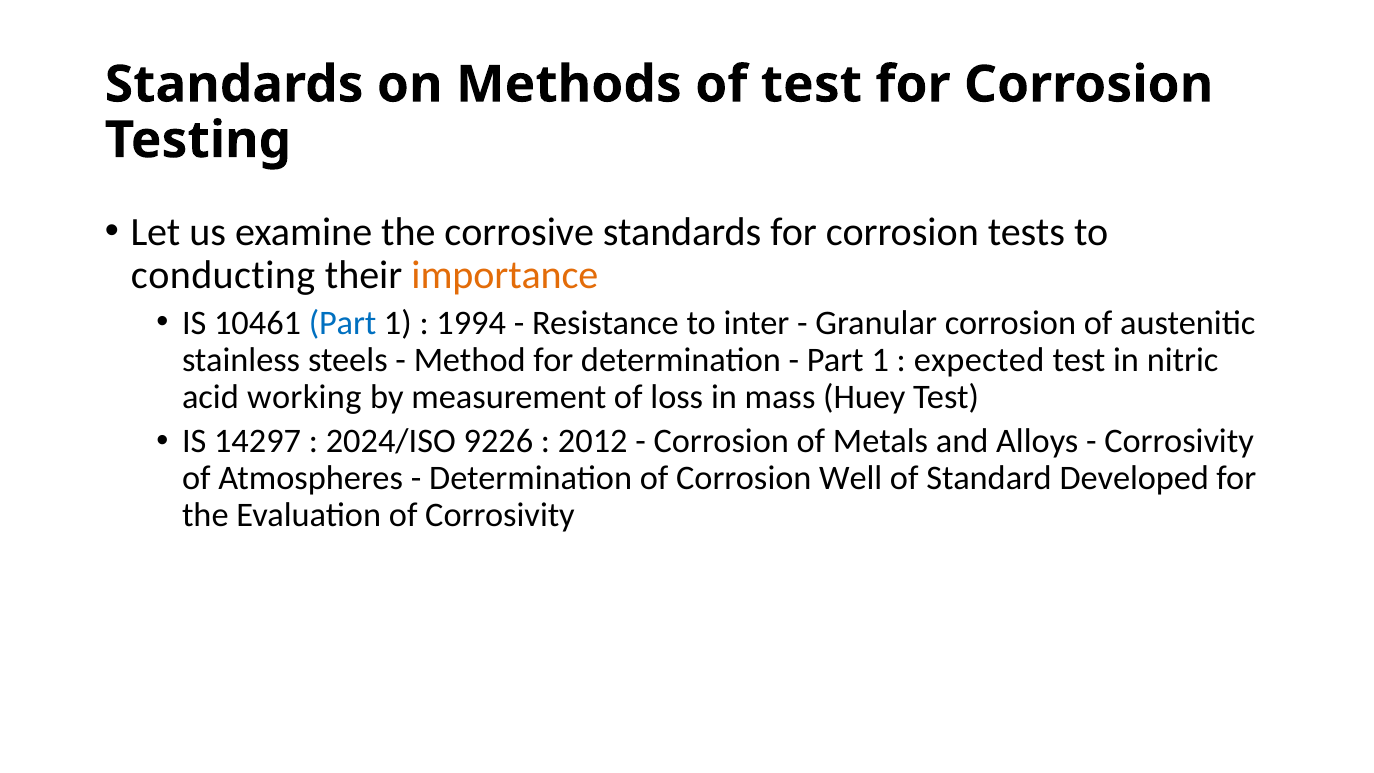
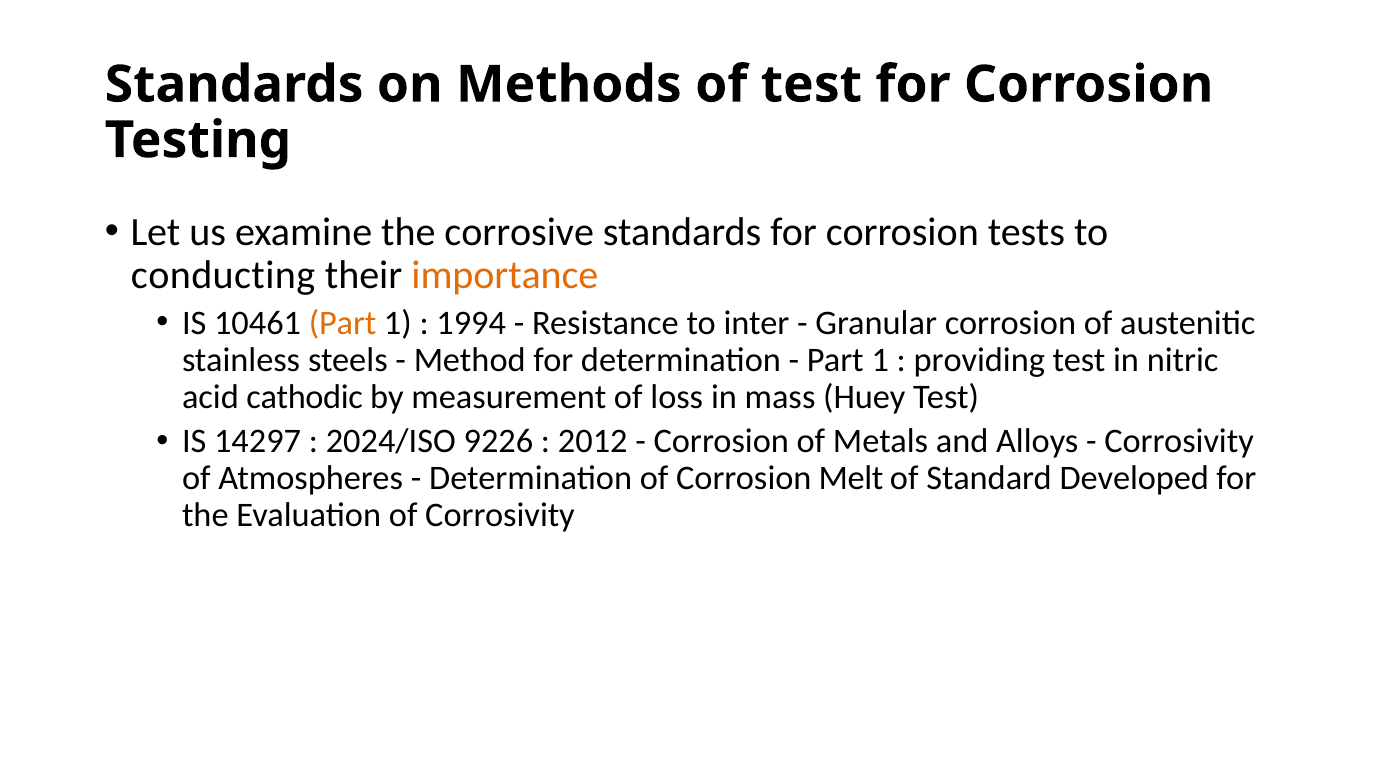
Part at (343, 323) colour: blue -> orange
expected: expected -> providing
working: working -> cathodic
Well: Well -> Melt
